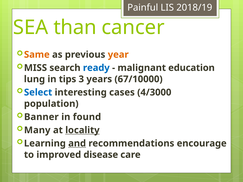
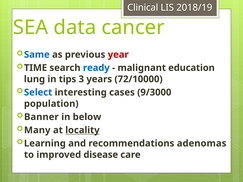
Painful: Painful -> Clinical
than: than -> data
Same colour: orange -> blue
year colour: orange -> red
MISS: MISS -> TIME
67/10000: 67/10000 -> 72/10000
4/3000: 4/3000 -> 9/3000
found: found -> below
and underline: present -> none
encourage: encourage -> adenomas
